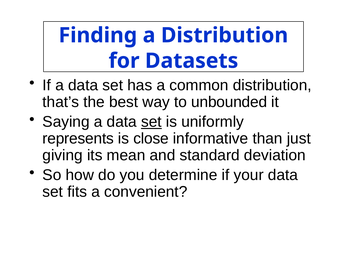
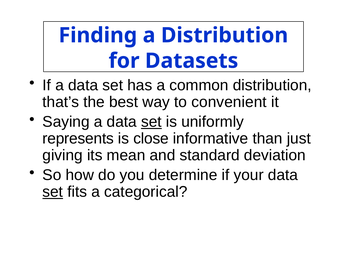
unbounded: unbounded -> convenient
set at (53, 191) underline: none -> present
convenient: convenient -> categorical
